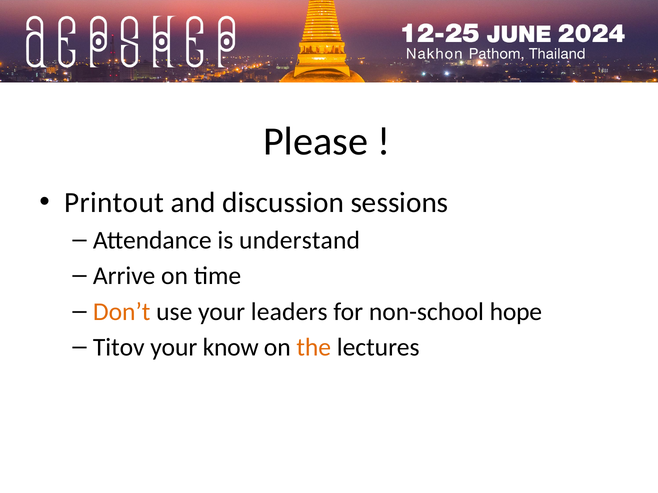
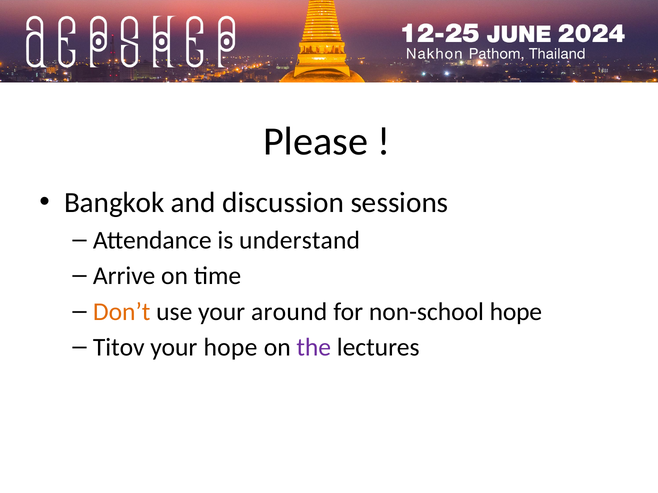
Printout: Printout -> Bangkok
leaders: leaders -> around
your know: know -> hope
the colour: orange -> purple
